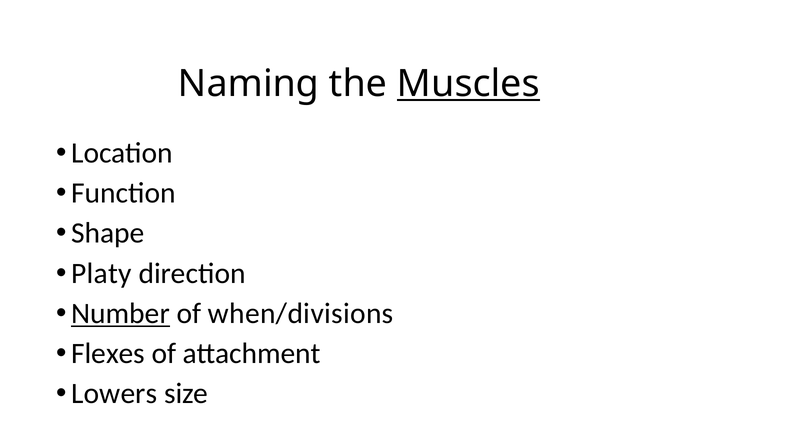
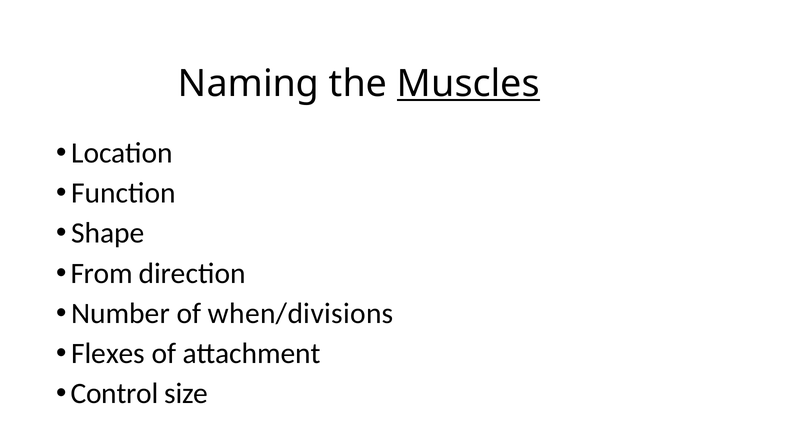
Platy: Platy -> From
Number underline: present -> none
Lowers: Lowers -> Control
